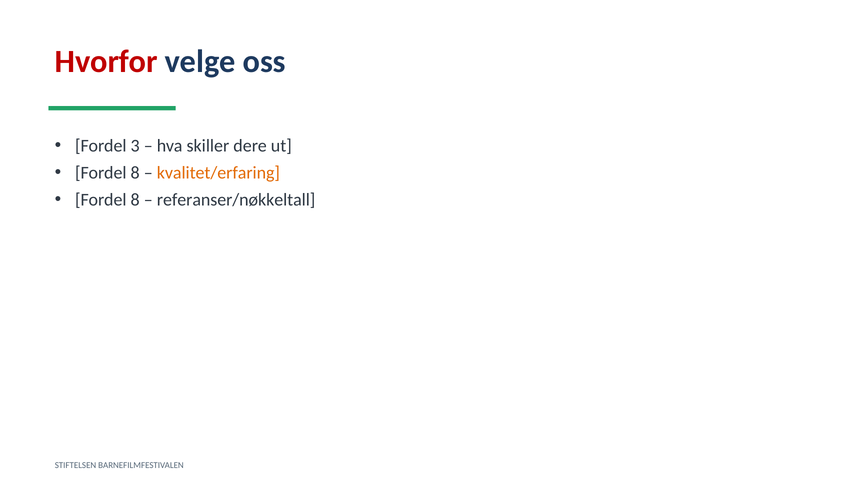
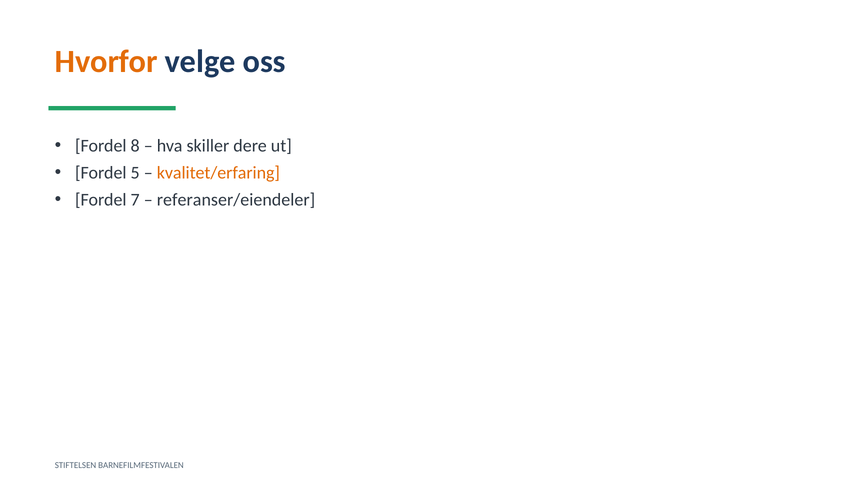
Hvorfor colour: red -> orange
3: 3 -> 8
8 at (135, 173): 8 -> 5
8 at (135, 200): 8 -> 7
referanser/nøkkeltall: referanser/nøkkeltall -> referanser/eiendeler
